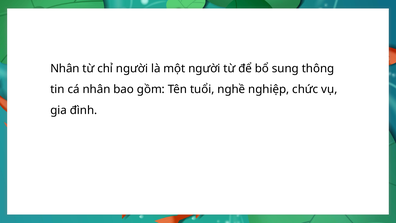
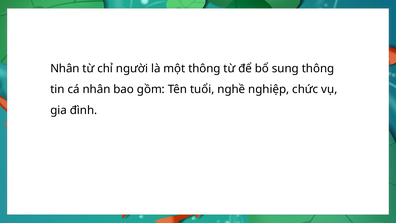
một người: người -> thông
